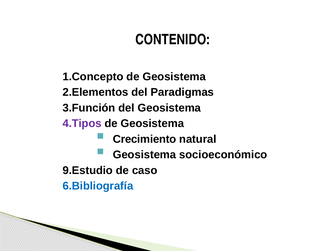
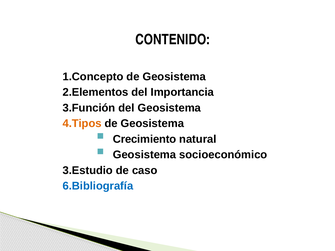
Paradigmas: Paradigmas -> Importancia
4.Tipos colour: purple -> orange
9.Estudio: 9.Estudio -> 3.Estudio
